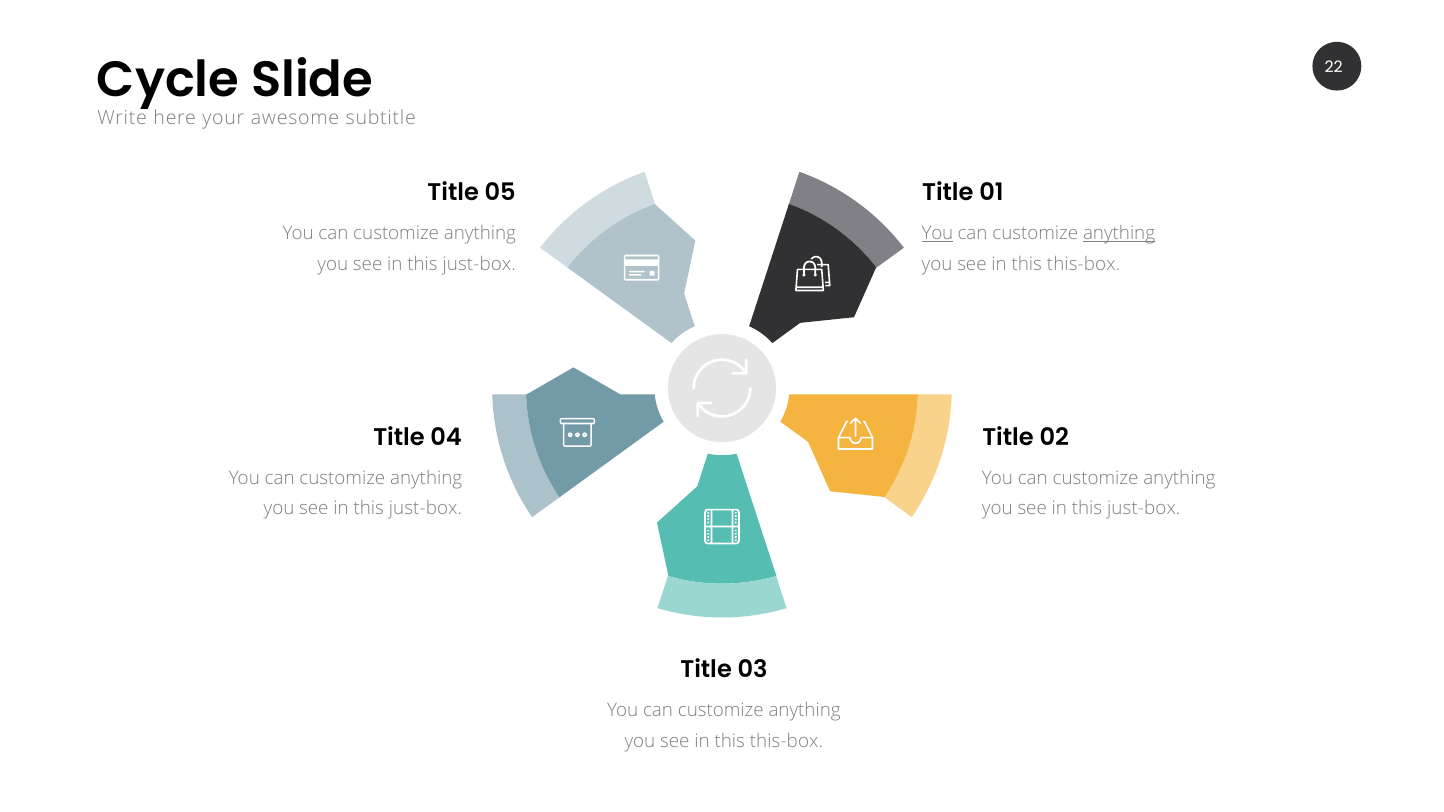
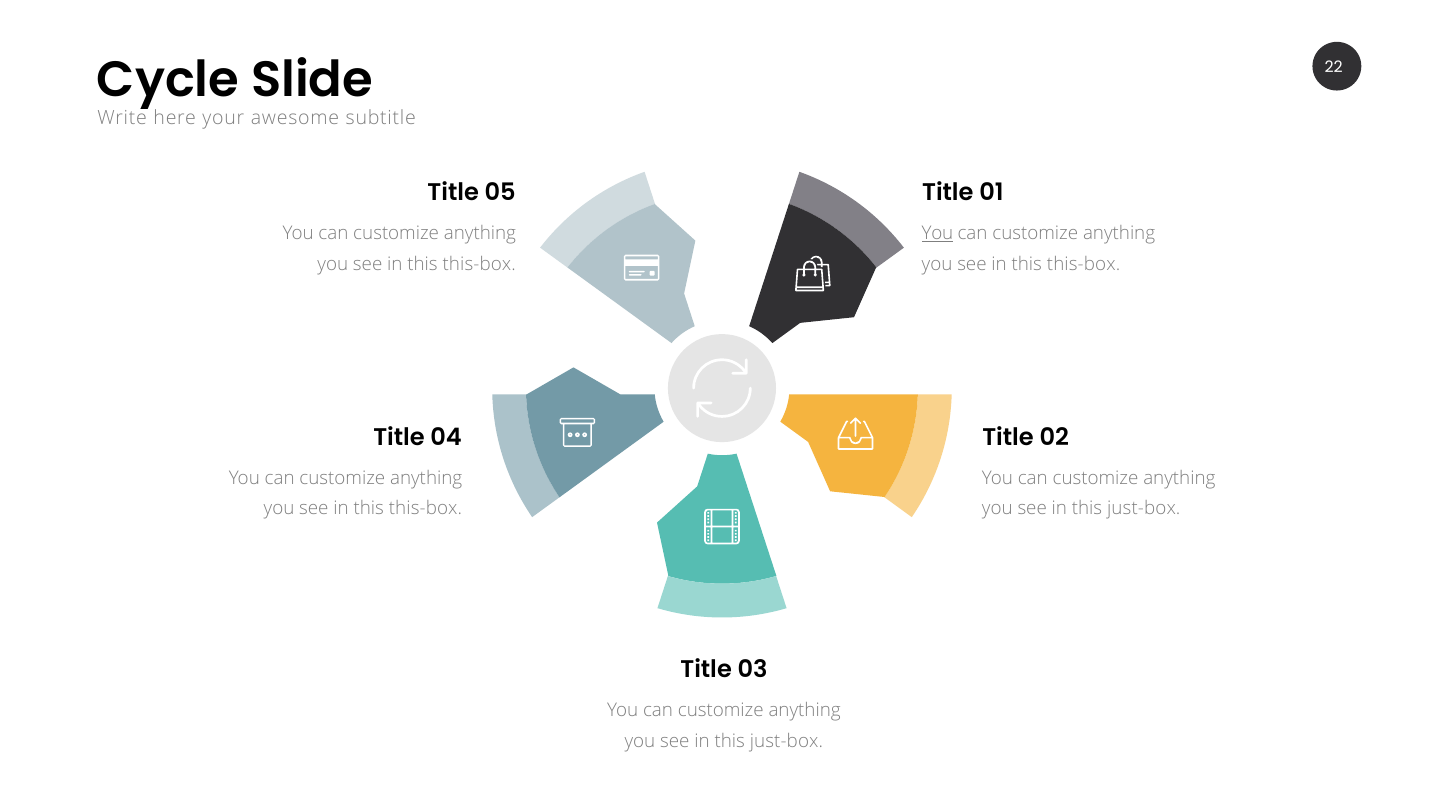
anything at (1119, 233) underline: present -> none
just-box at (479, 264): just-box -> this-box
just-box at (425, 509): just-box -> this-box
this-box at (786, 742): this-box -> just-box
